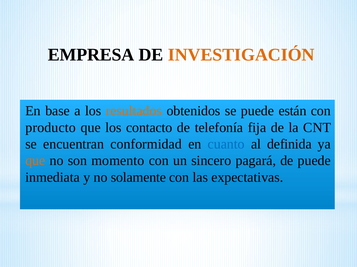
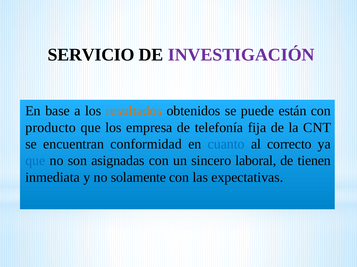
EMPRESA: EMPRESA -> SERVICIO
INVESTIGACIÓN colour: orange -> purple
contacto: contacto -> empresa
definida: definida -> correcto
que at (35, 161) colour: orange -> blue
momento: momento -> asignadas
pagará: pagará -> laboral
de puede: puede -> tienen
